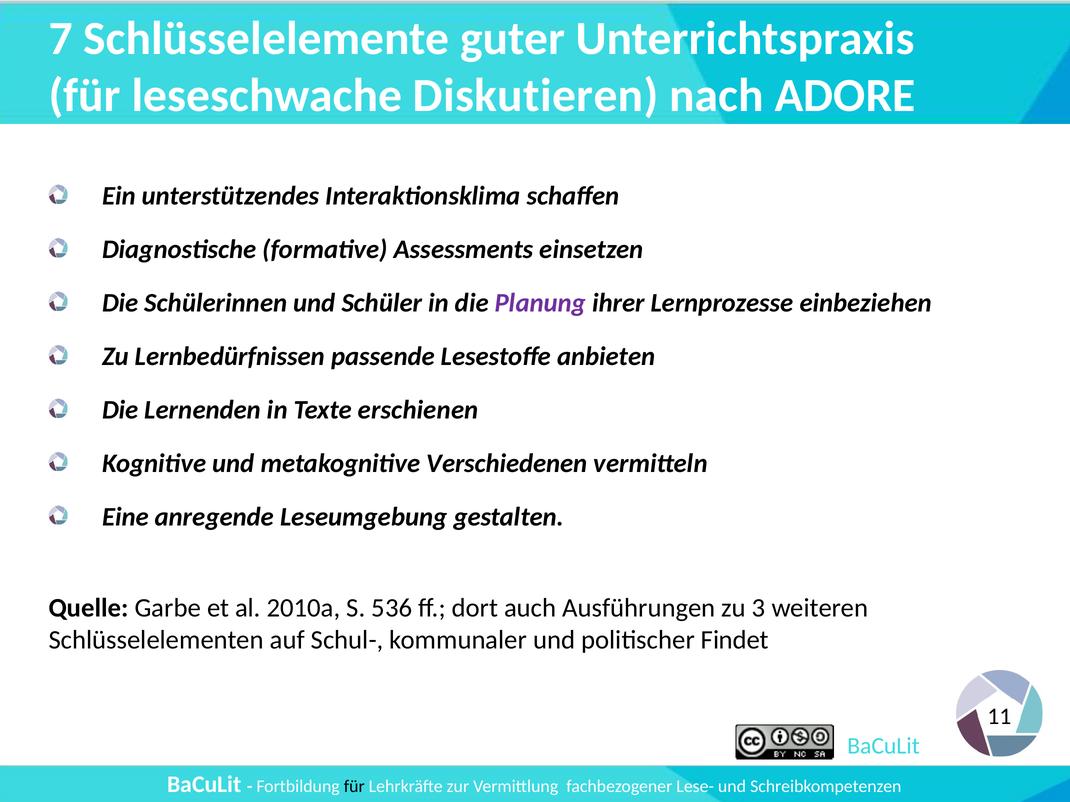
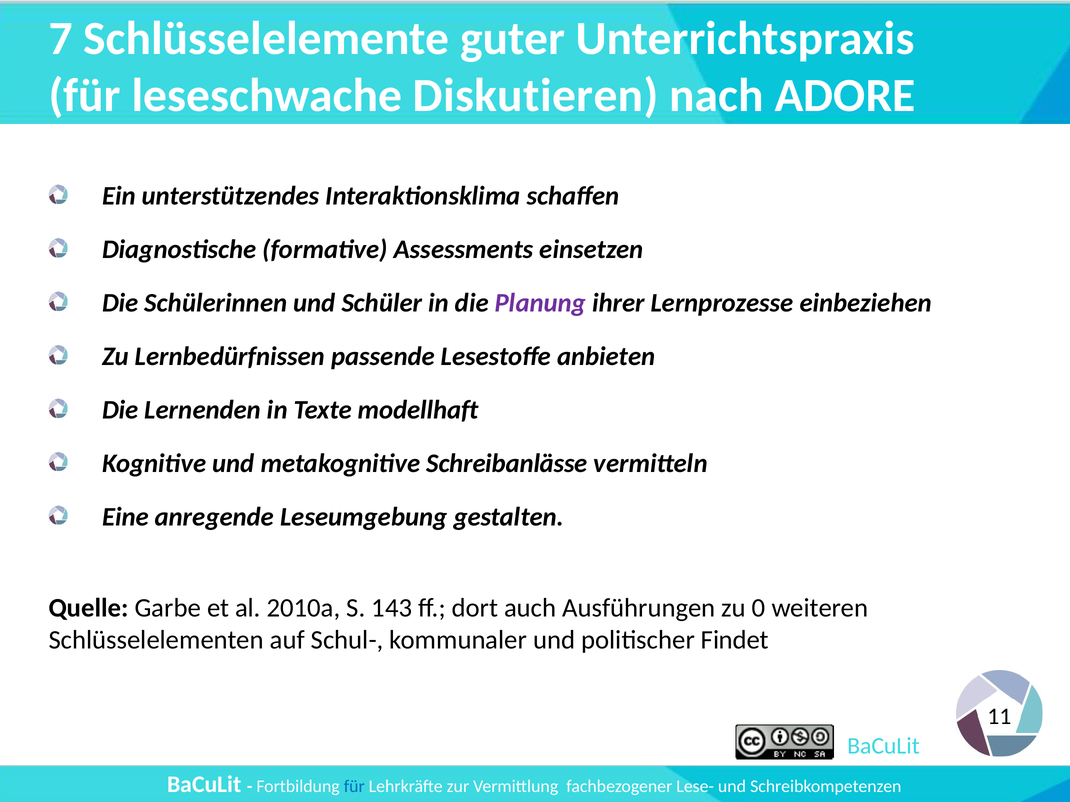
erschienen: erschienen -> modellhaft
Verschiedenen: Verschiedenen -> Schreibanlässe
536: 536 -> 143
3: 3 -> 0
für at (354, 787) colour: black -> blue
